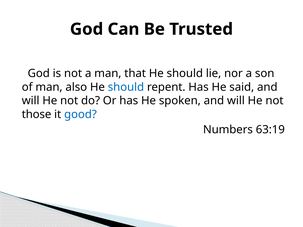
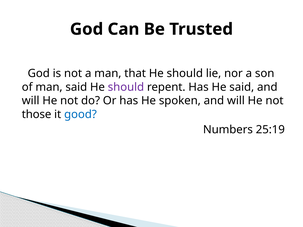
man also: also -> said
should at (126, 87) colour: blue -> purple
63:19: 63:19 -> 25:19
